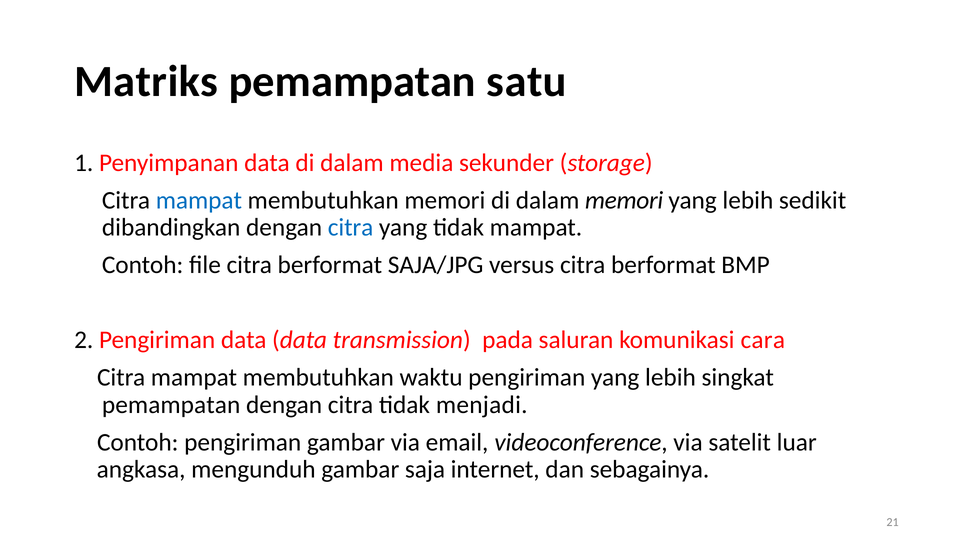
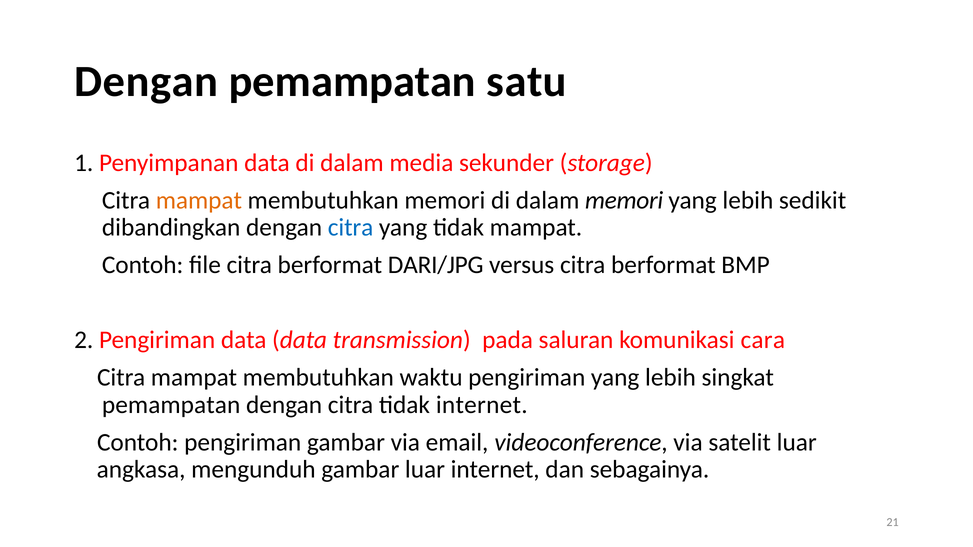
Matriks at (146, 82): Matriks -> Dengan
mampat at (199, 200) colour: blue -> orange
SAJA/JPG: SAJA/JPG -> DARI/JPG
tidak menjadi: menjadi -> internet
gambar saja: saja -> luar
